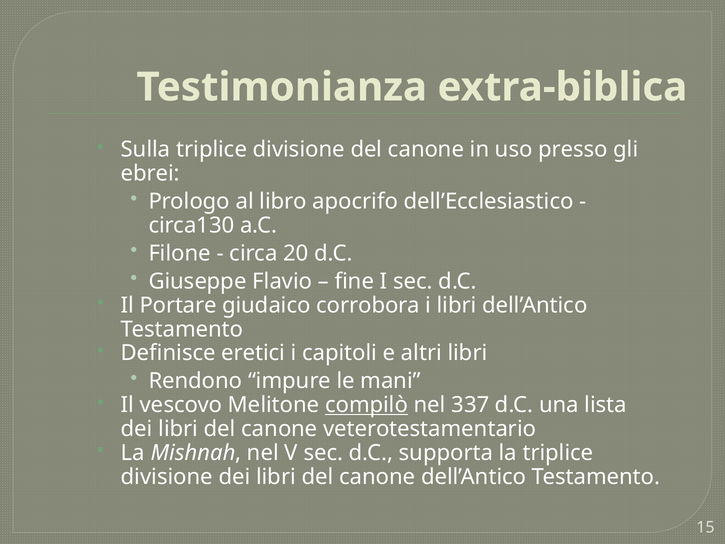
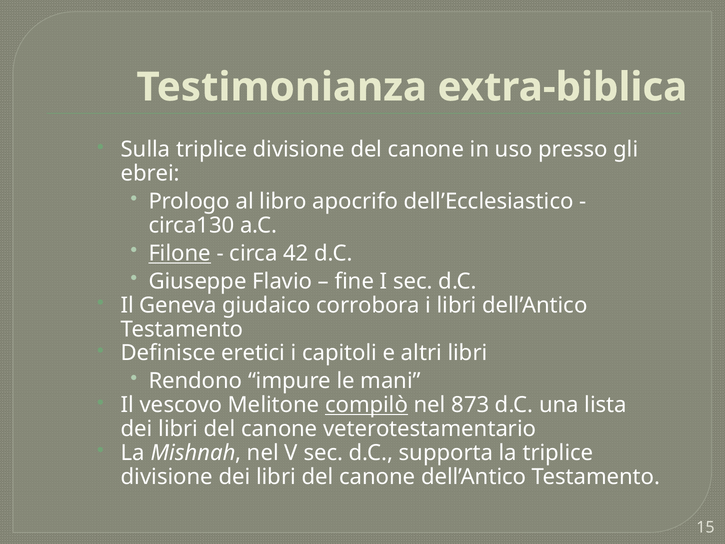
Filone underline: none -> present
20: 20 -> 42
Portare: Portare -> Geneva
337: 337 -> 873
